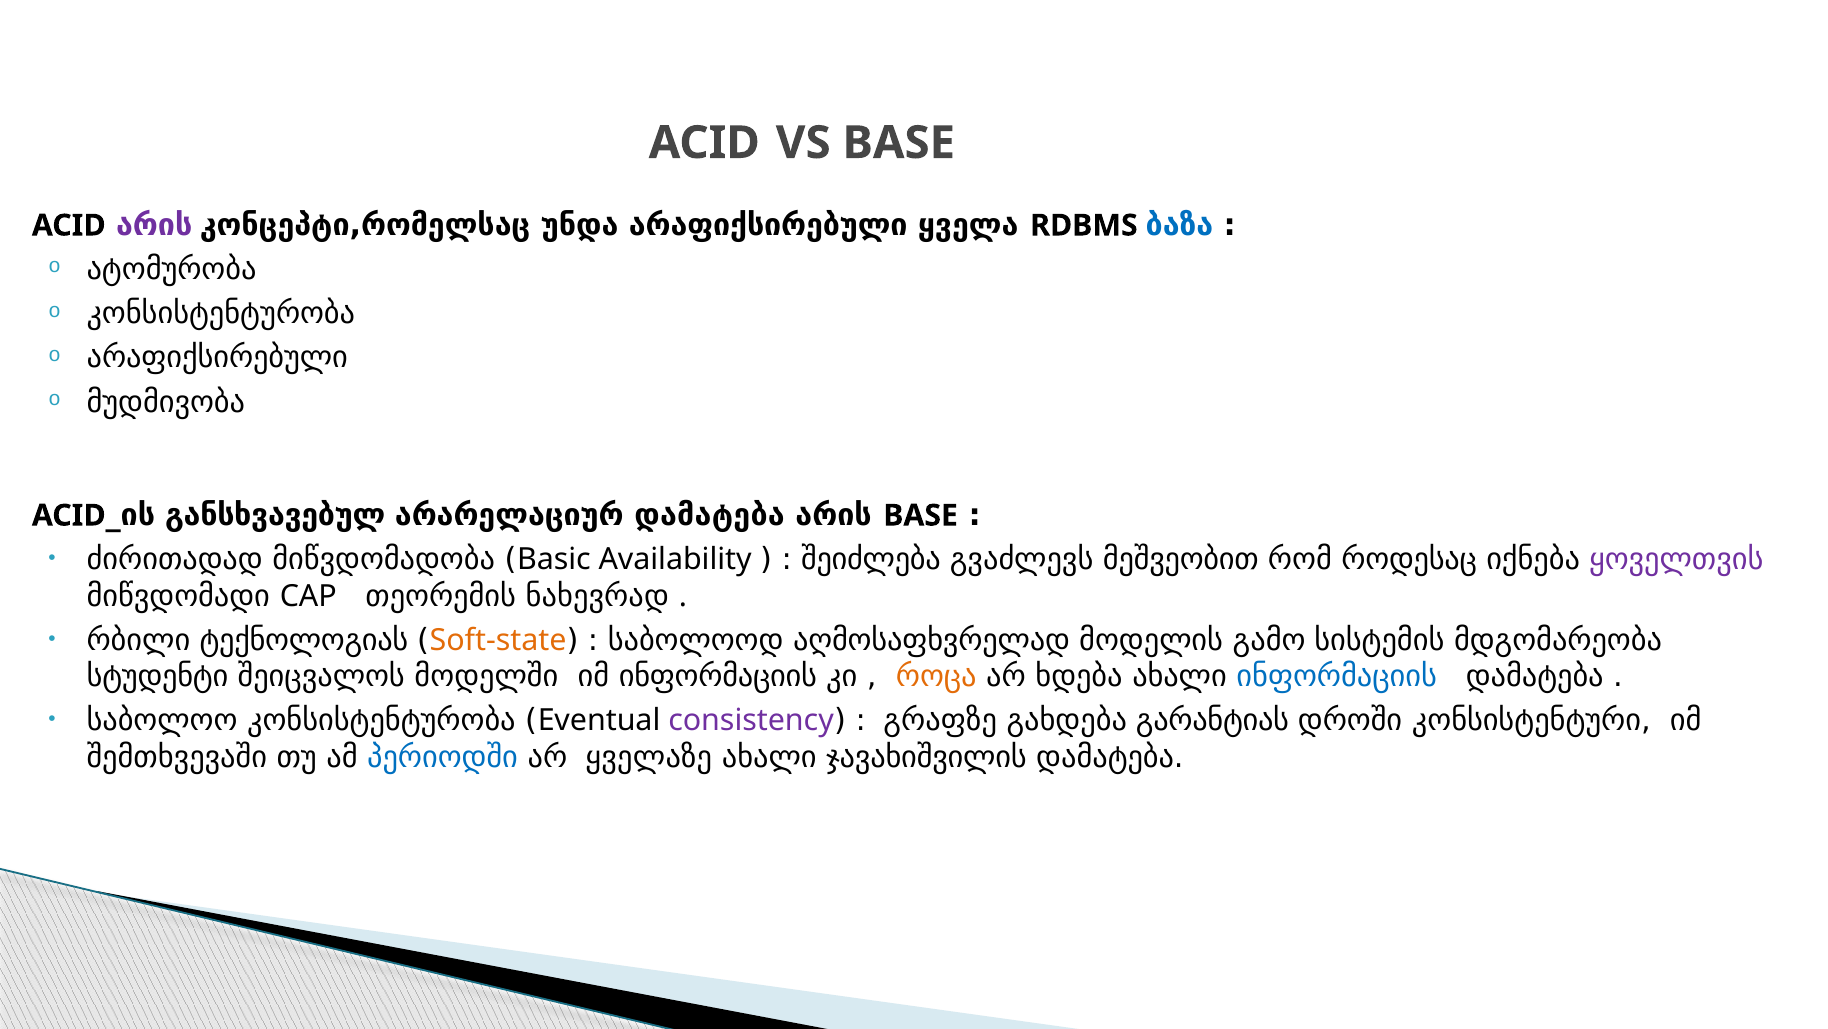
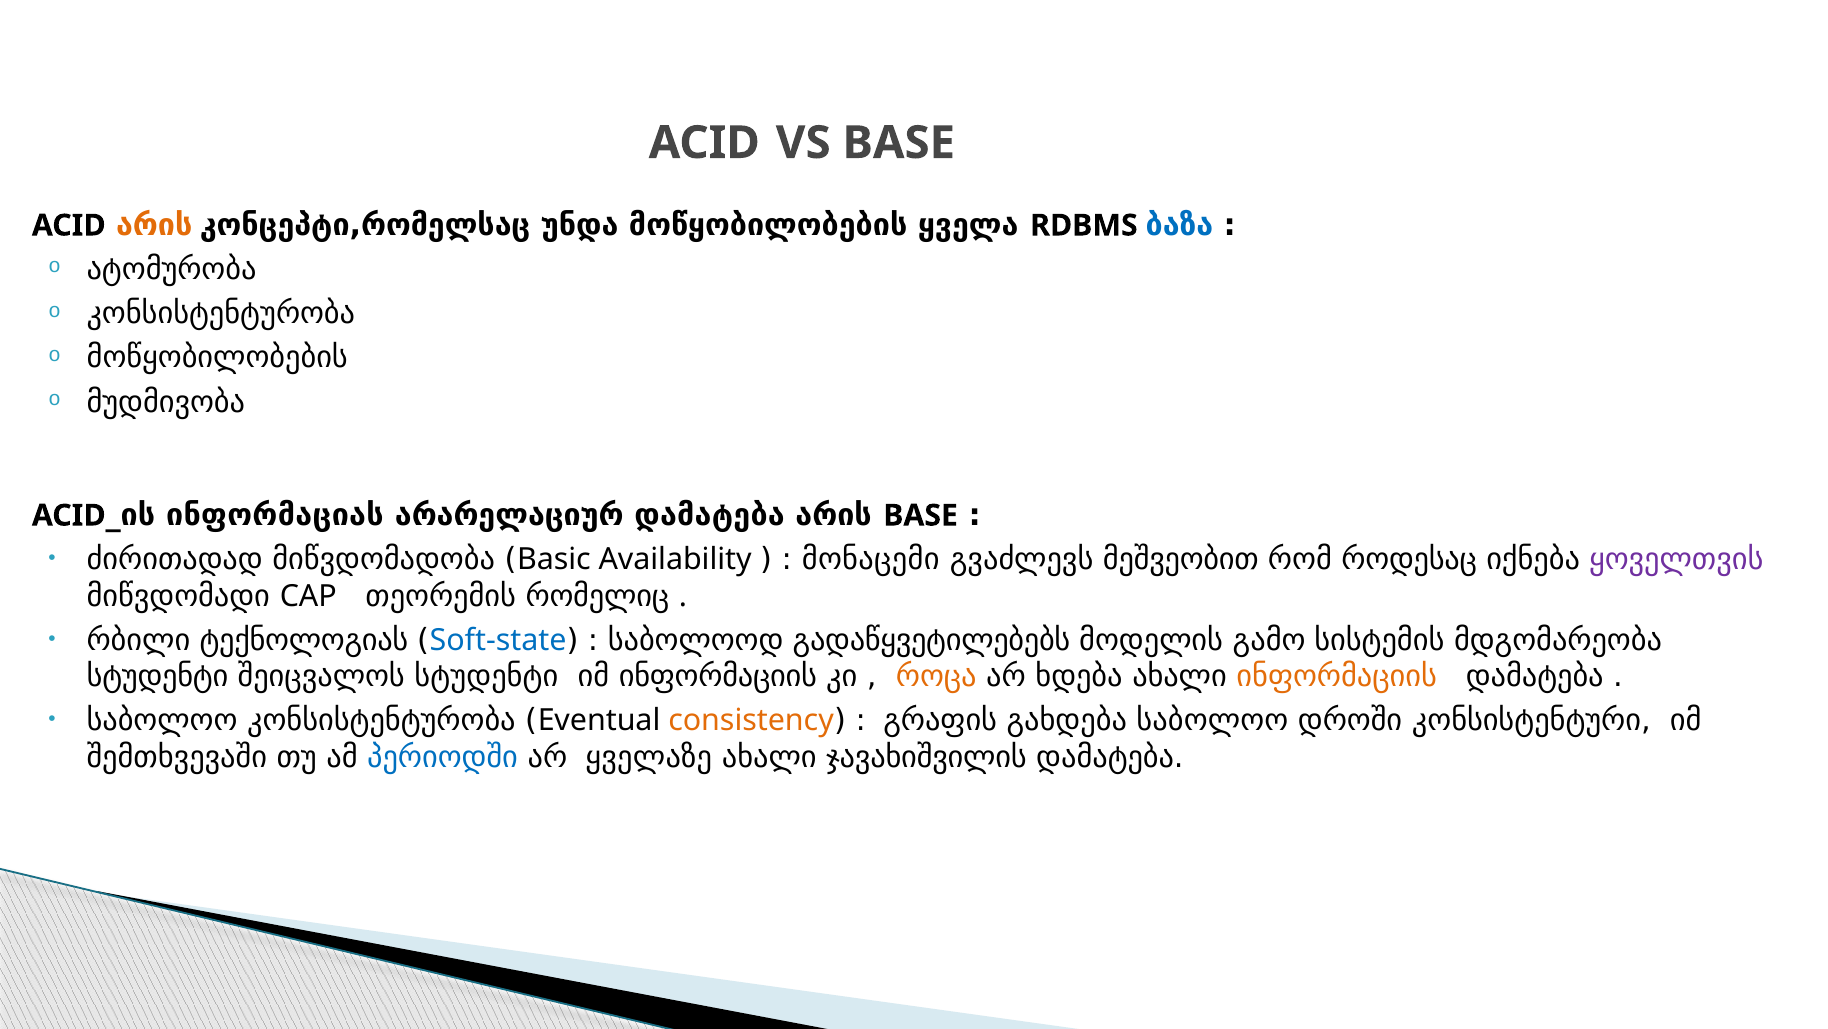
არის at (154, 225) colour: purple -> orange
უნდა არაფიქსირებული: არაფიქსირებული -> მოწყობილობების
არაფიქსირებული at (217, 358): არაფიქსირებული -> მოწყობილობების
განსხვავებულ: განსხვავებულ -> ინფორმაციას
შეიძლება: შეიძლება -> მონაცემი
ნახევრად: ნახევრად -> რომელიც
Soft-state colour: orange -> blue
აღმოსაფხვრელად: აღმოსაფხვრელად -> გადაწყვეტილებებს
შეიცვალოს მოდელში: მოდელში -> სტუდენტი
ინფორმაციის at (1337, 676) colour: blue -> orange
consistency colour: purple -> orange
გრაფზე: გრაფზე -> გრაფის
გახდება გარანტიას: გარანტიას -> საბოლოო
